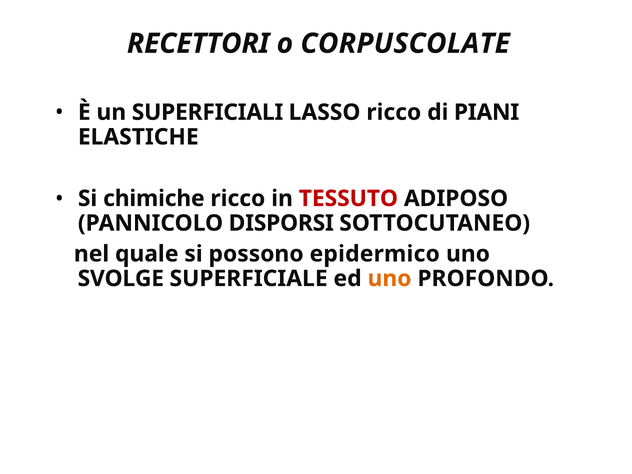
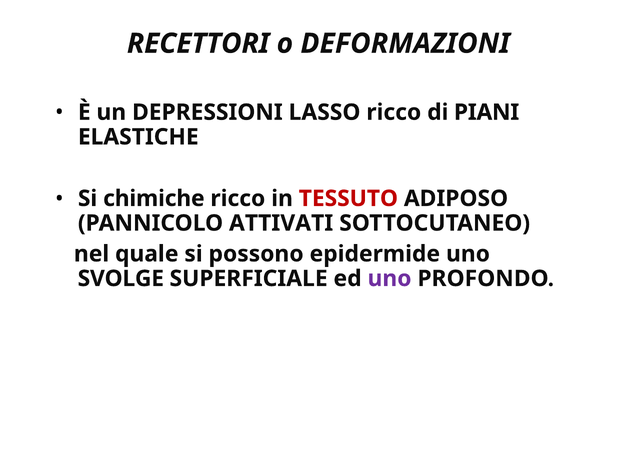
CORPUSCOLATE: CORPUSCOLATE -> DEFORMAZIONI
SUPERFICIALI: SUPERFICIALI -> DEPRESSIONI
DISPORSI: DISPORSI -> ATTIVATI
epidermico: epidermico -> epidermide
uno at (390, 279) colour: orange -> purple
